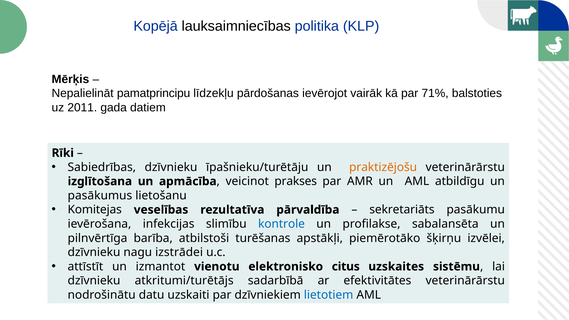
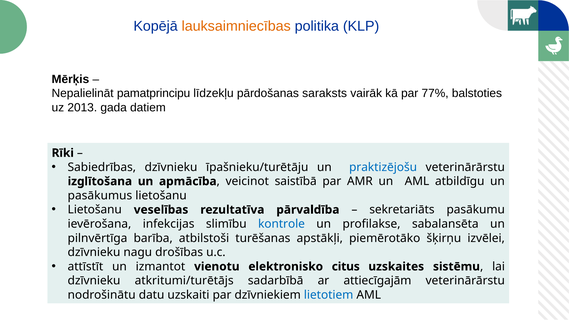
lauksaimniecības colour: black -> orange
ievērojot: ievērojot -> saraksts
71%: 71% -> 77%
2011: 2011 -> 2013
praktizējošu colour: orange -> blue
prakses: prakses -> saistībā
Komitejas at (95, 210): Komitejas -> Lietošanu
izstrādei: izstrādei -> drošības
efektivitātes: efektivitātes -> attiecīgajām
